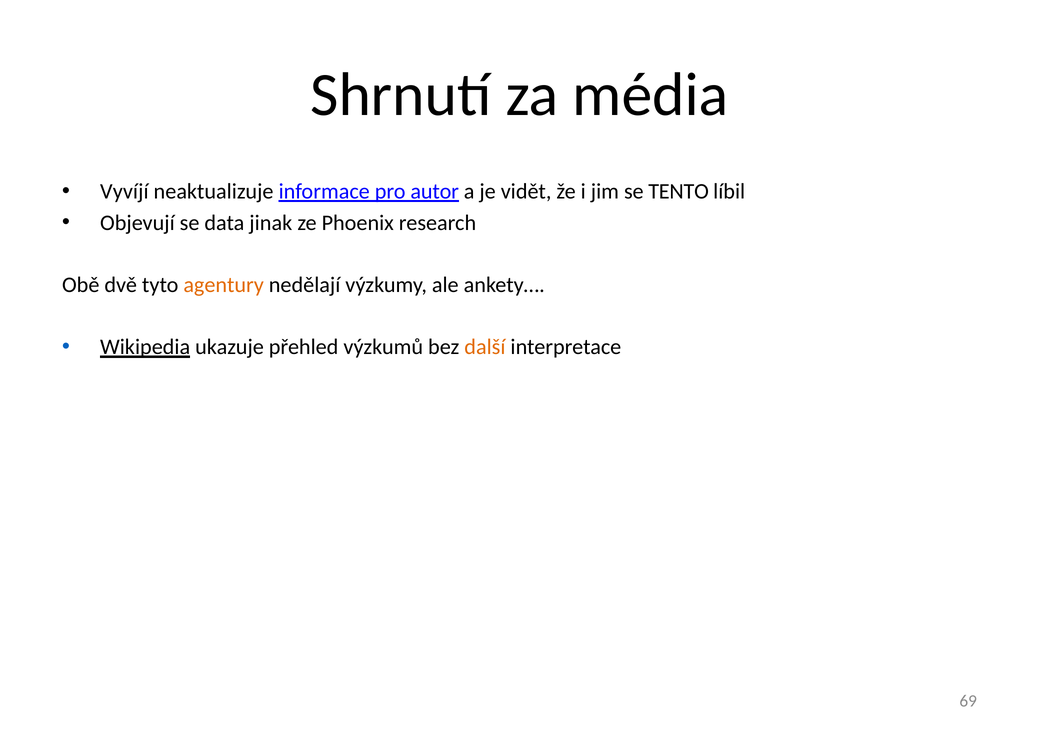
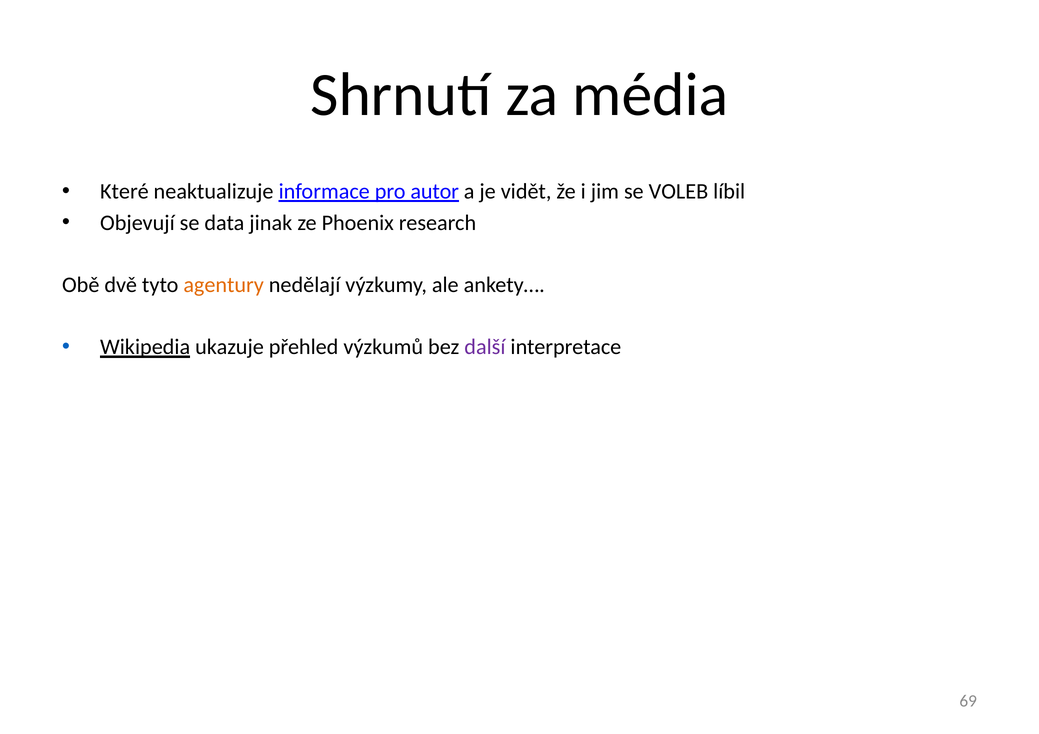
Vyvíjí: Vyvíjí -> Které
TENTO: TENTO -> VOLEB
další colour: orange -> purple
